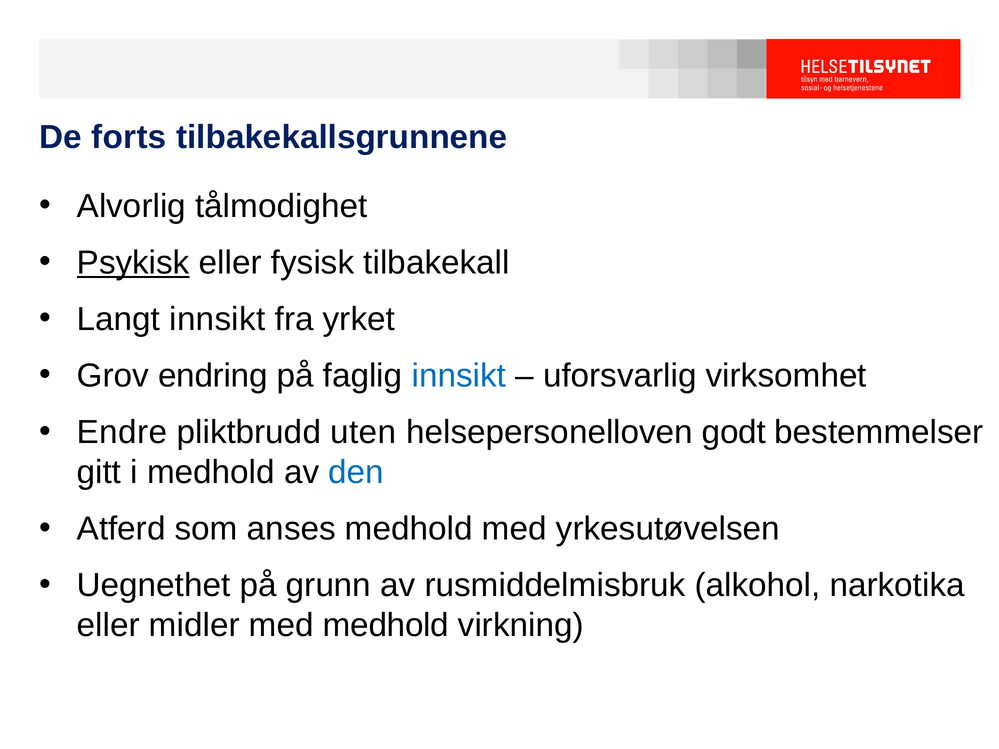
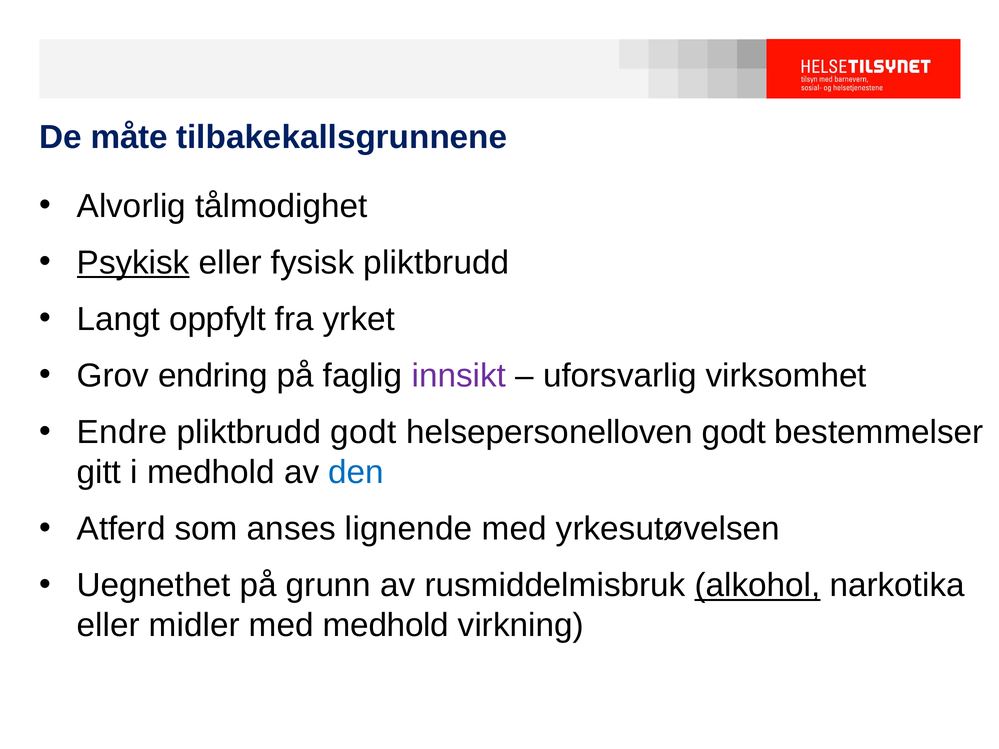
forts: forts -> måte
fysisk tilbakekall: tilbakekall -> pliktbrudd
Langt innsikt: innsikt -> oppfylt
innsikt at (459, 376) colour: blue -> purple
pliktbrudd uten: uten -> godt
anses medhold: medhold -> lignende
alkohol underline: none -> present
